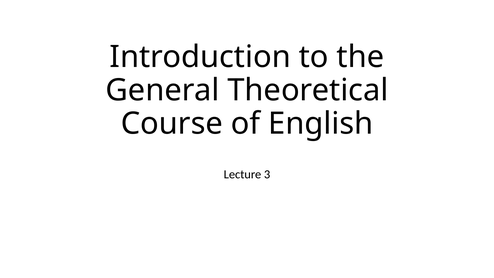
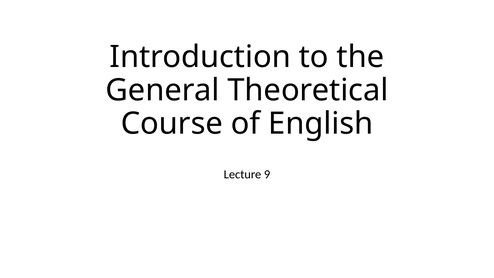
3: 3 -> 9
